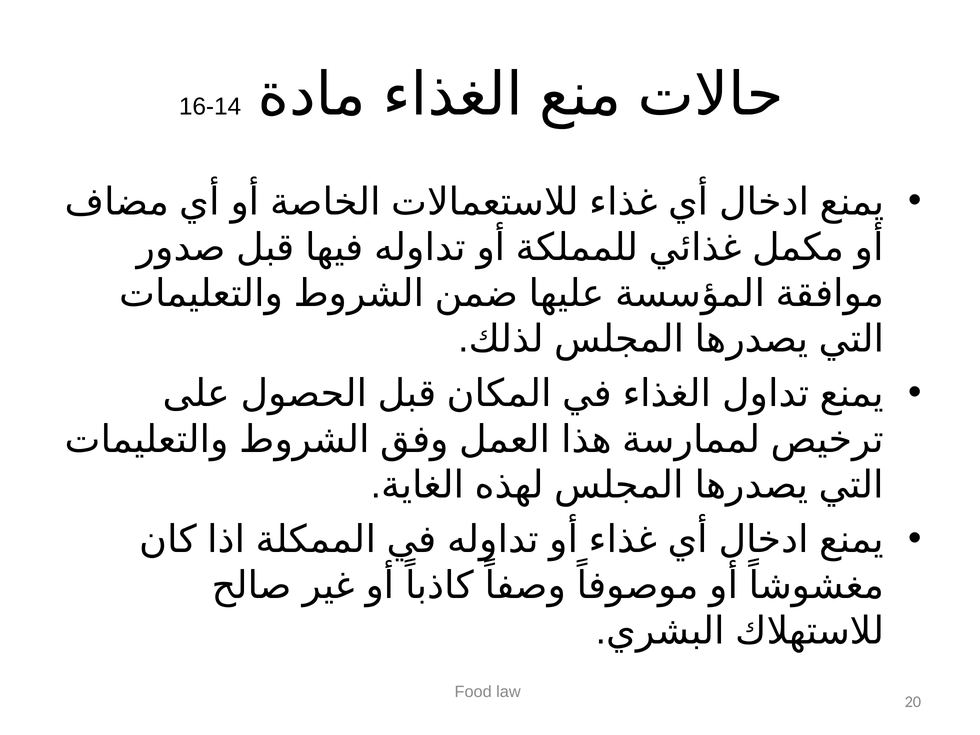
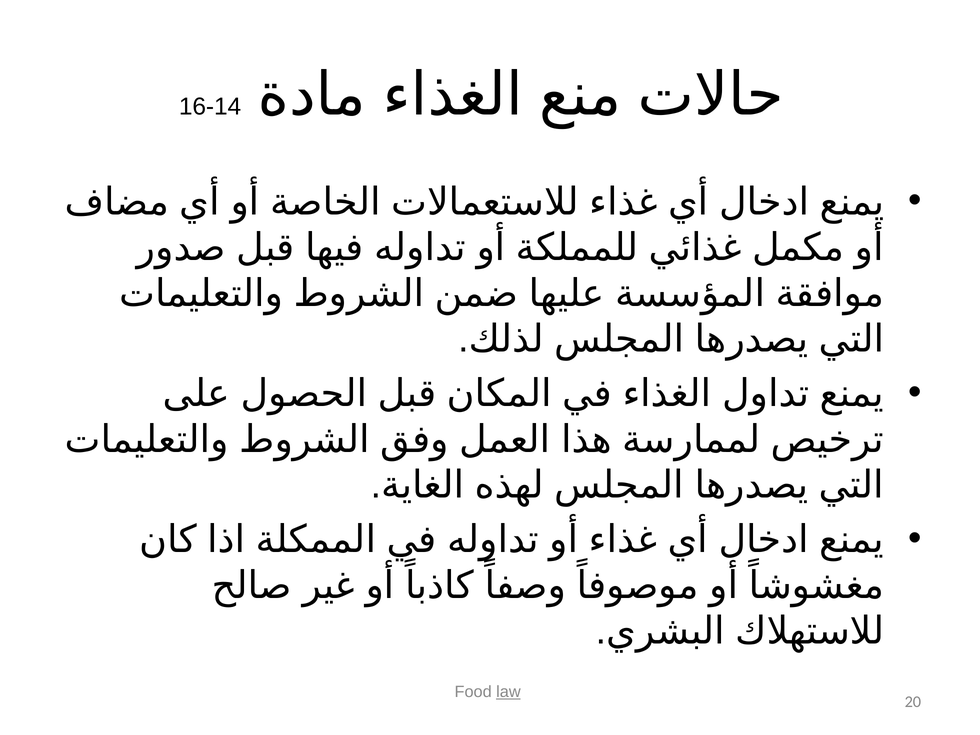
law underline: none -> present
